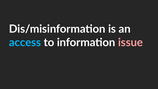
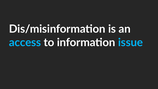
issue colour: pink -> light blue
